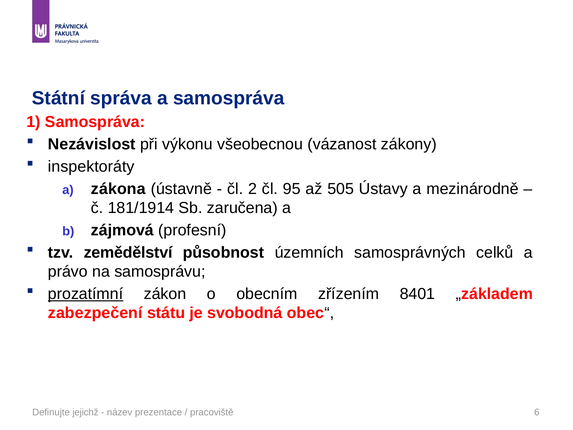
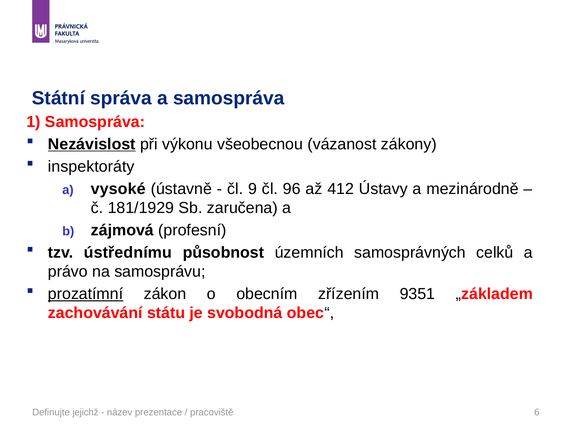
Nezávislost underline: none -> present
zákona: zákona -> vysoké
2: 2 -> 9
95: 95 -> 96
505: 505 -> 412
181/1914: 181/1914 -> 181/1929
zemědělství: zemědělství -> ústřednímu
8401: 8401 -> 9351
zabezpečení: zabezpečení -> zachovávání
